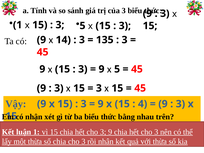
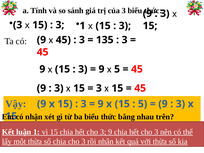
1 at (18, 25): 1 -> 3
5 at (82, 26): 5 -> 1
x 14: 14 -> 45
4 at (143, 104): 4 -> 5
